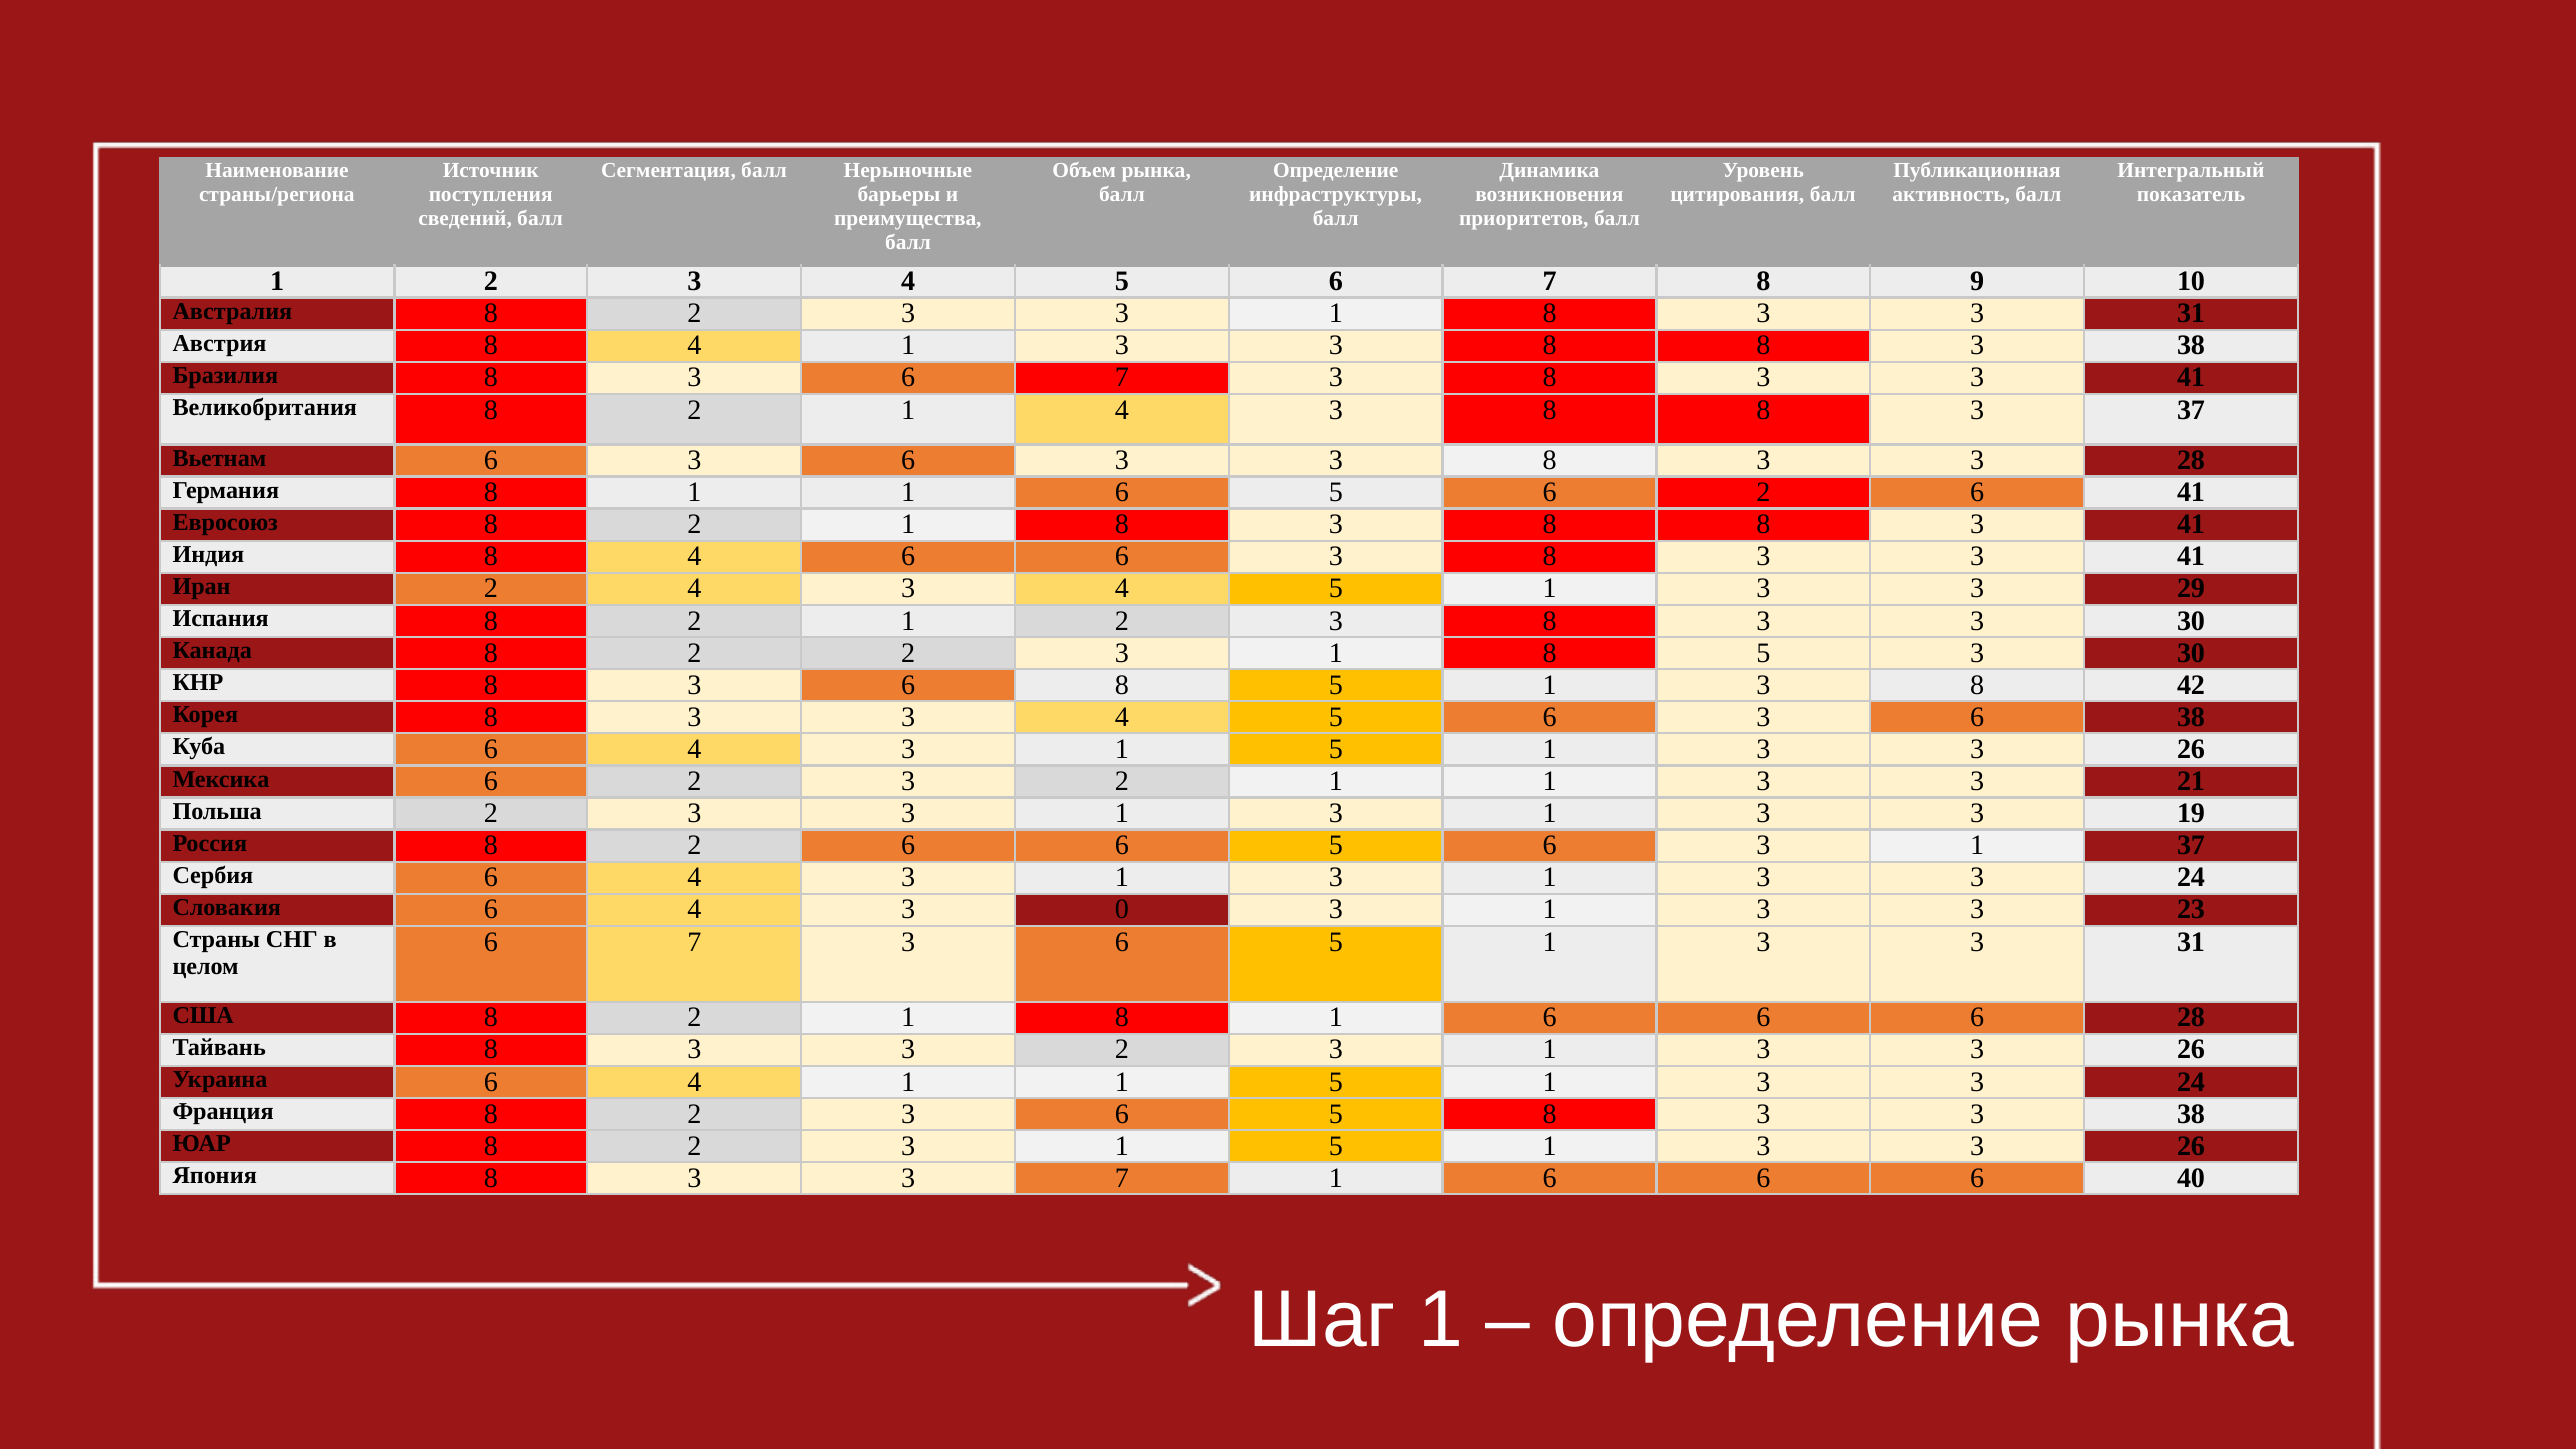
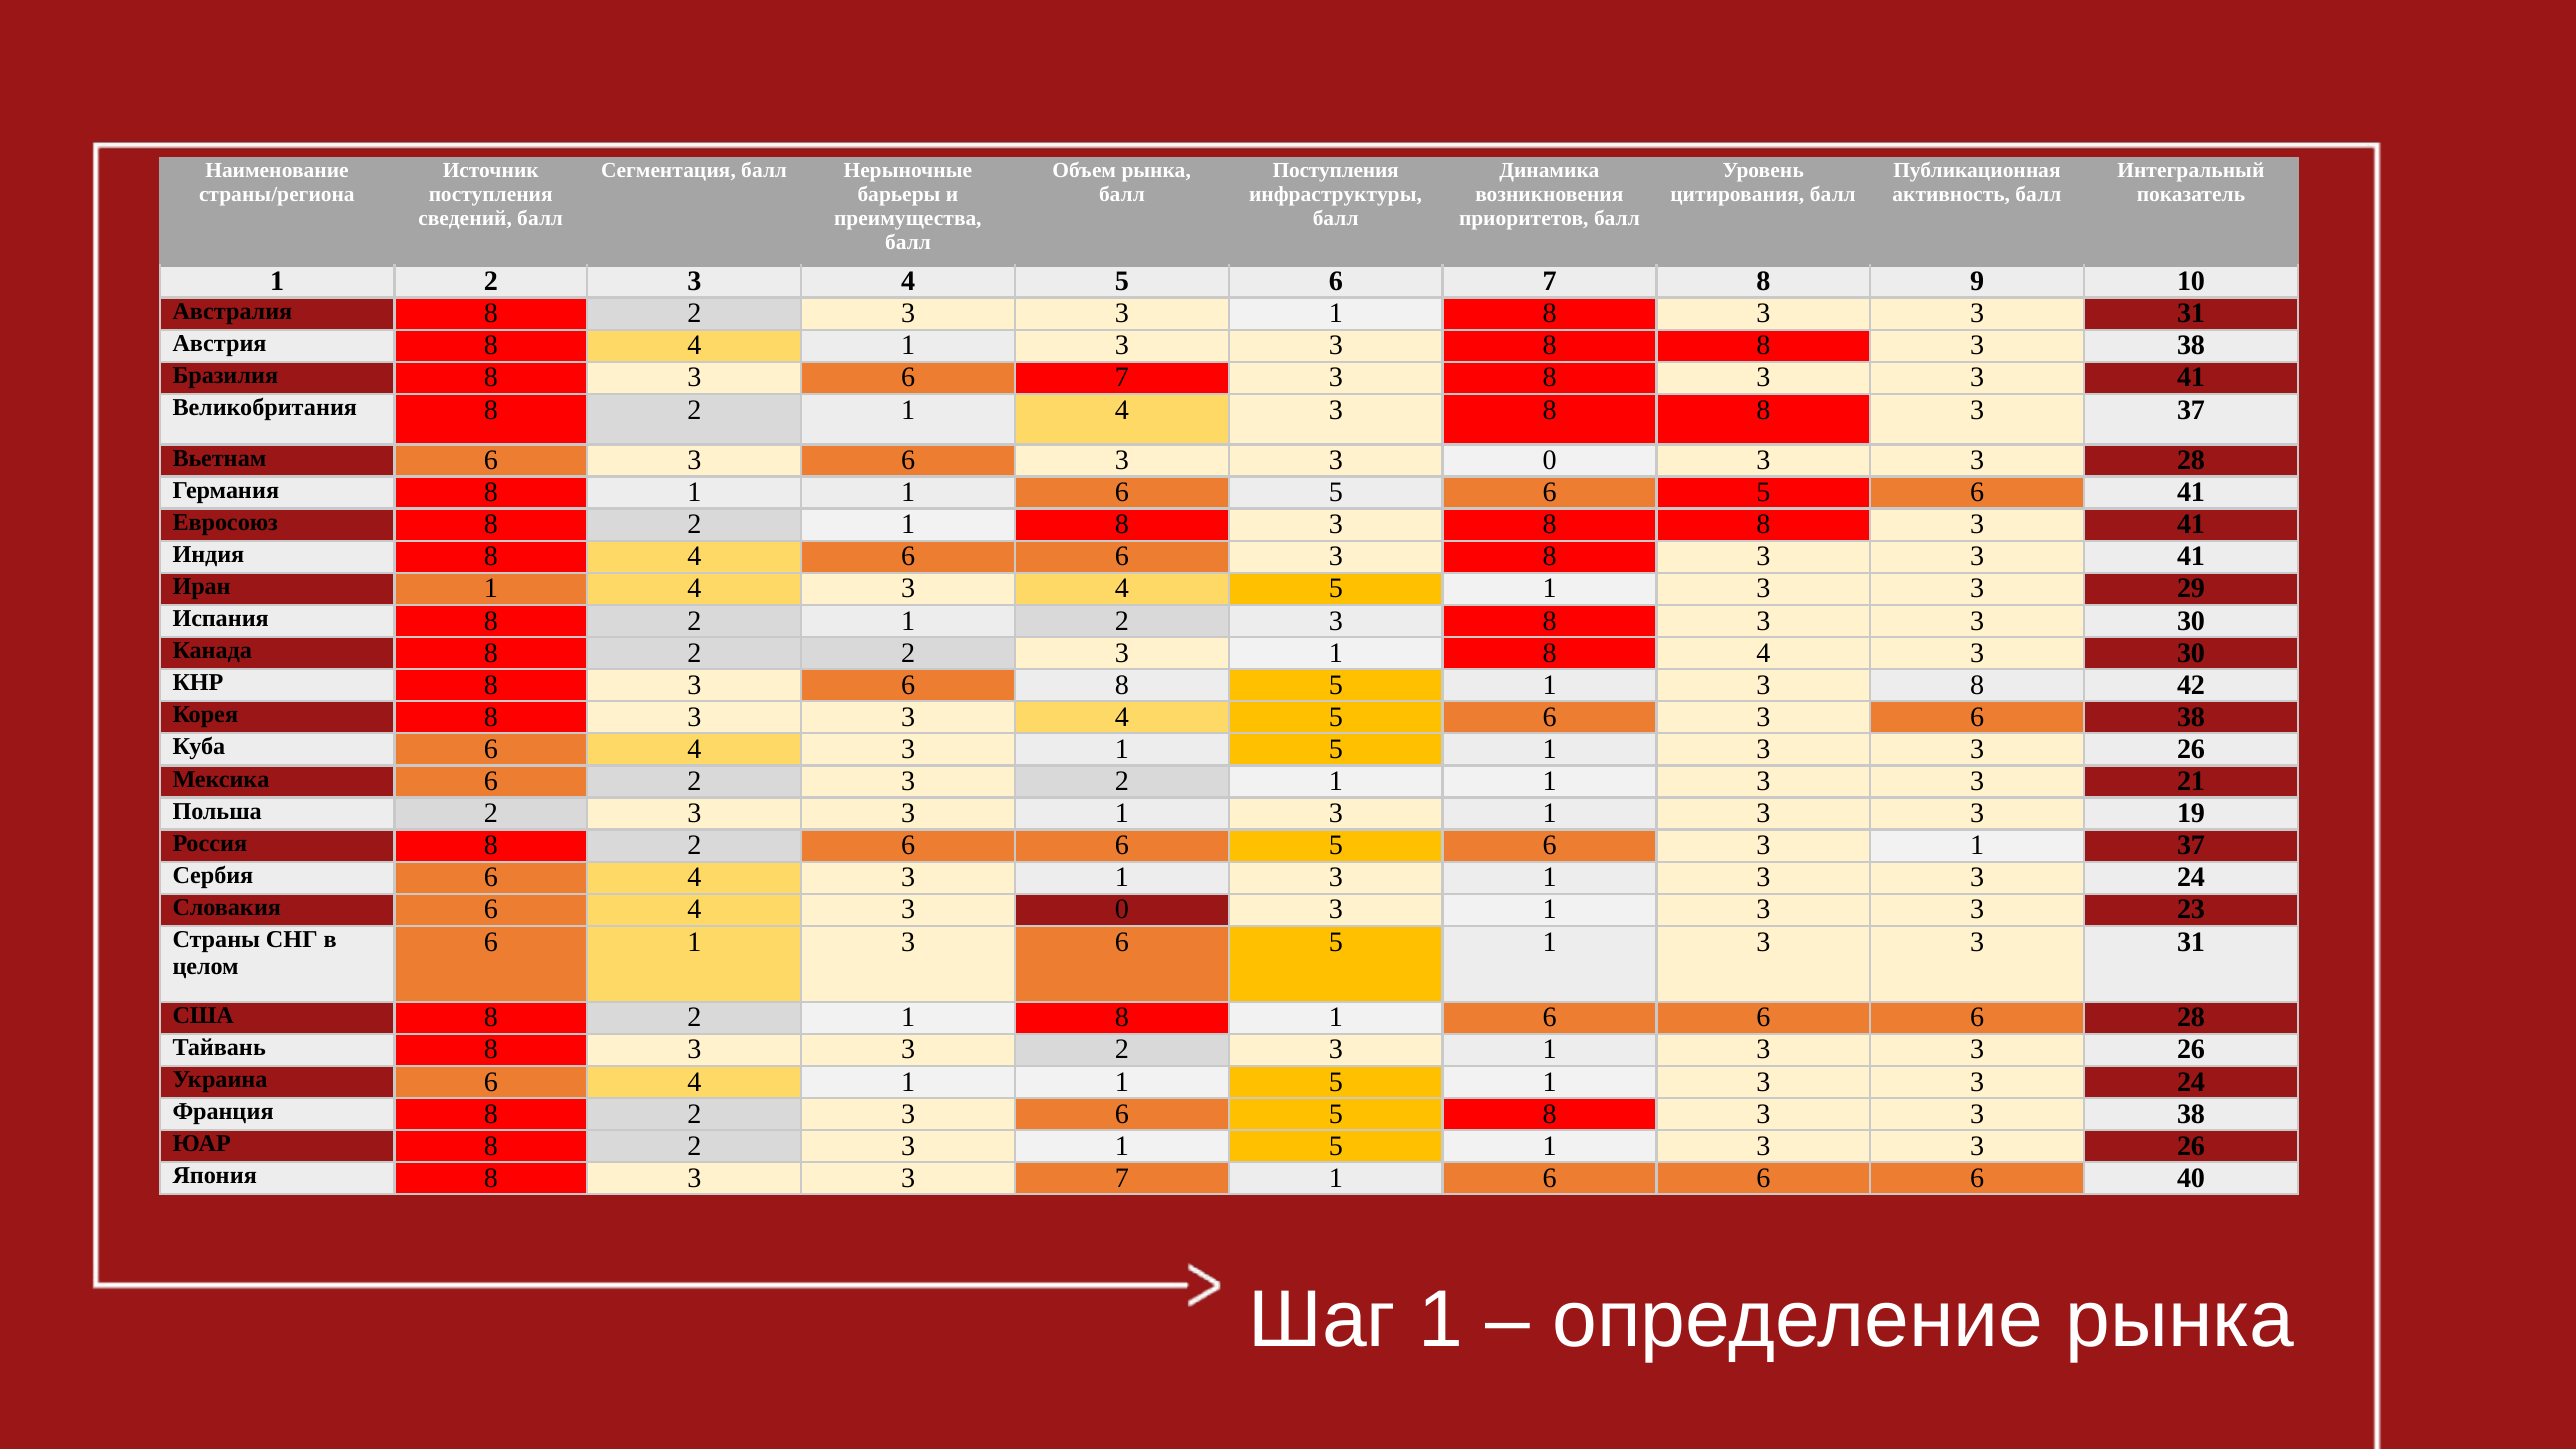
Определение at (1336, 171): Определение -> Поступления
6 3 3 8: 8 -> 0
5 6 2: 2 -> 5
Иран 2: 2 -> 1
1 8 5: 5 -> 4
7 at (694, 942): 7 -> 1
